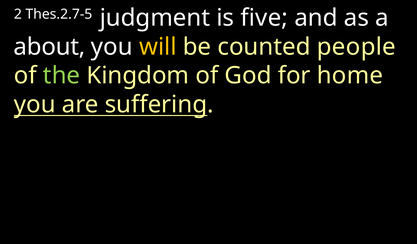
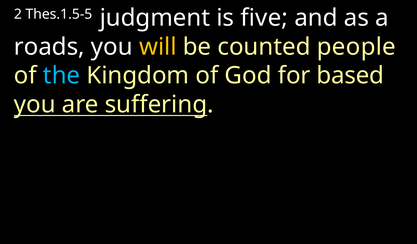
Thes.2.7-5: Thes.2.7-5 -> Thes.1.5-5
about: about -> roads
the colour: light green -> light blue
home: home -> based
